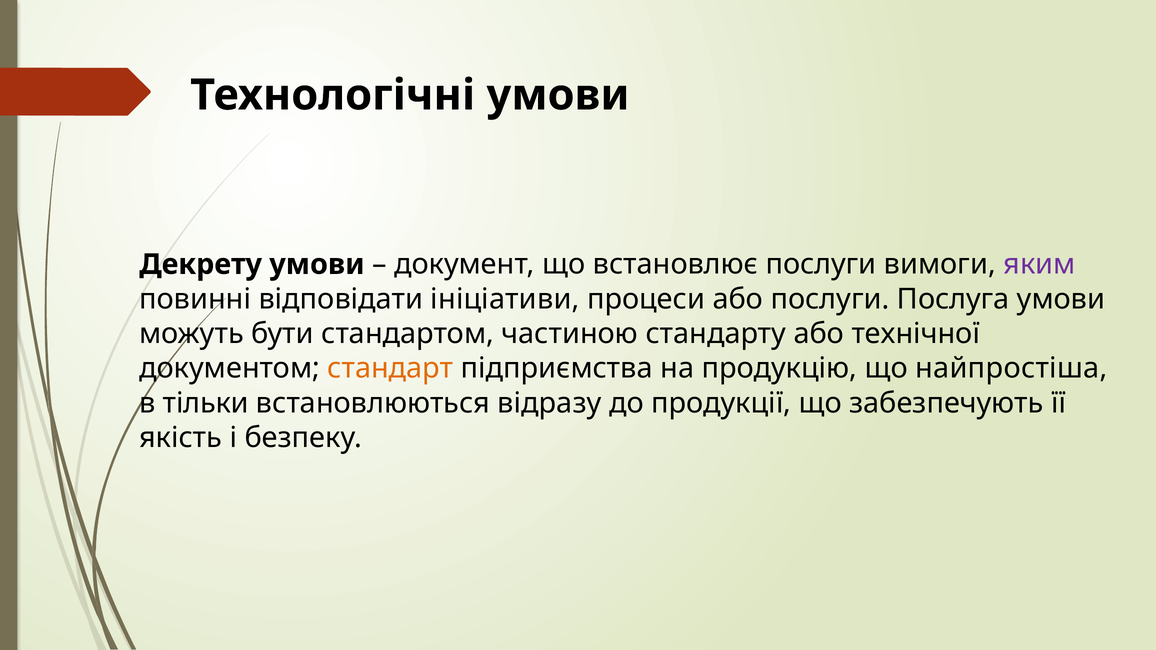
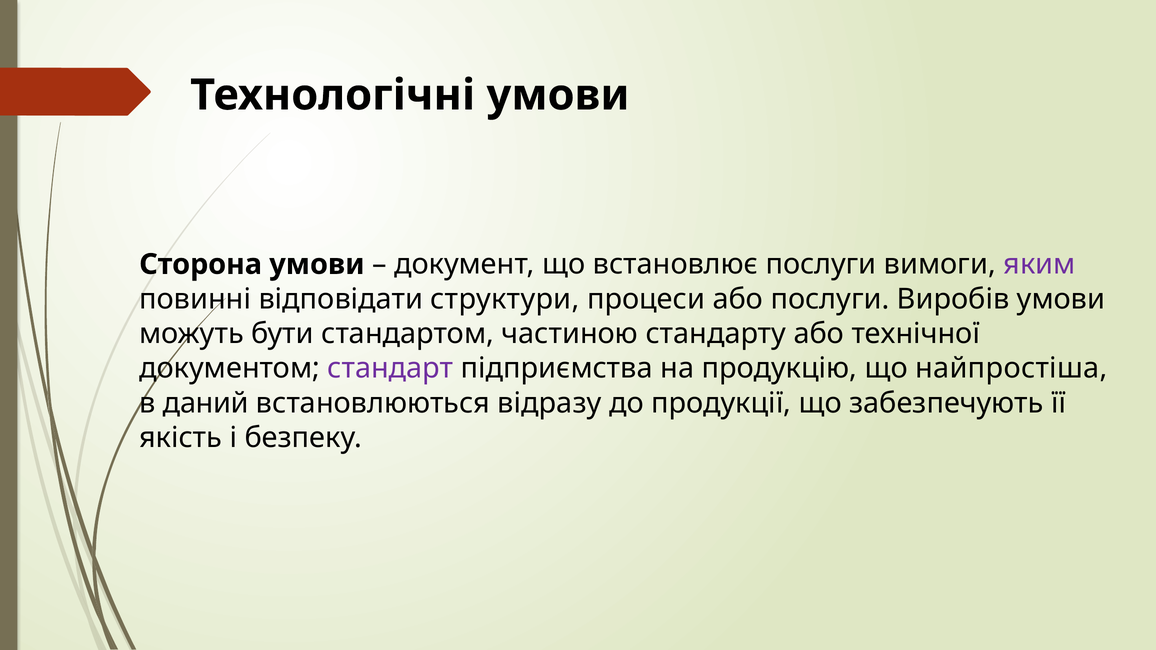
Декрету: Декрету -> Сторона
ініціативи: ініціативи -> структури
Послуга: Послуга -> Виробів
стандарт colour: orange -> purple
тільки: тільки -> даний
